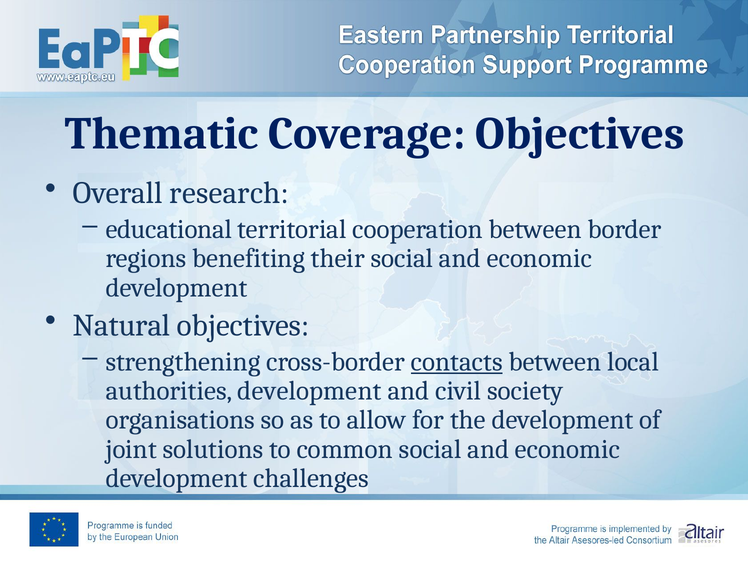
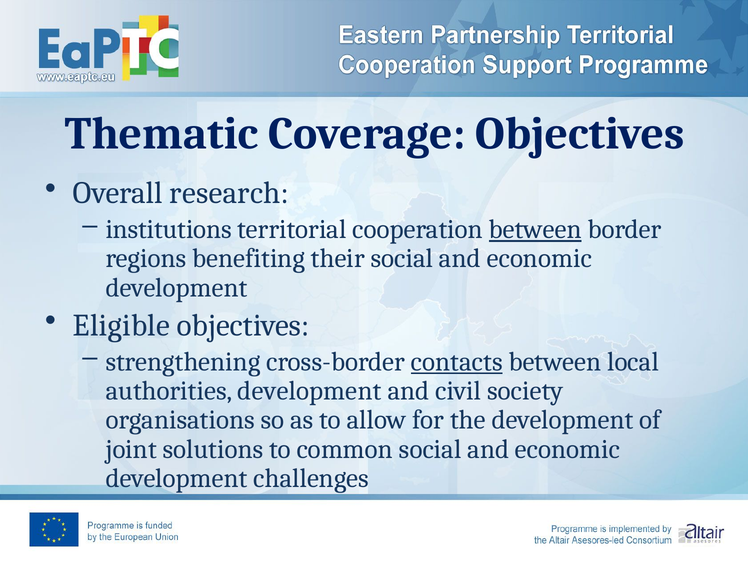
educational: educational -> institutions
between at (535, 229) underline: none -> present
Natural: Natural -> Eligible
